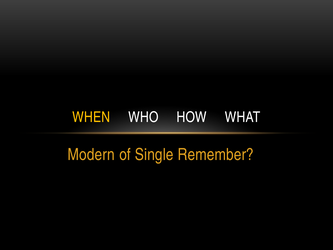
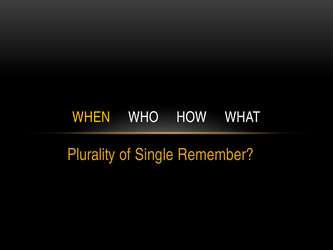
Modern: Modern -> Plurality
